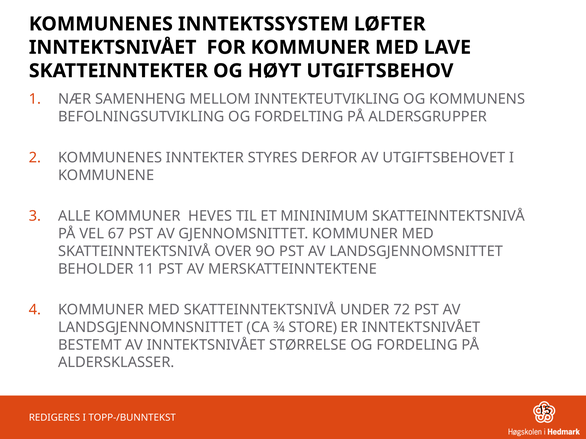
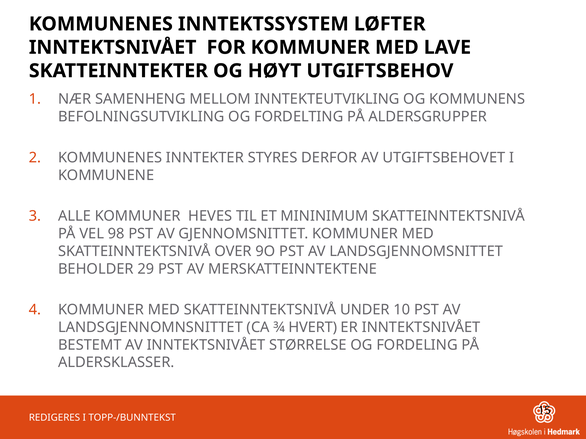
67: 67 -> 98
11: 11 -> 29
72: 72 -> 10
STORE: STORE -> HVERT
